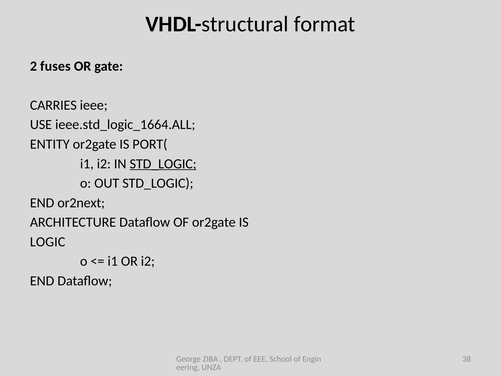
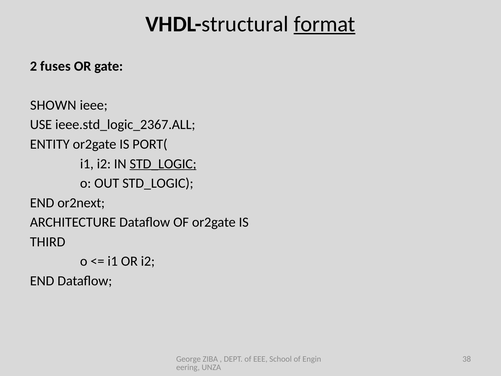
format underline: none -> present
CARRIES: CARRIES -> SHOWN
ieee.std_logic_1664.ALL: ieee.std_logic_1664.ALL -> ieee.std_logic_2367.ALL
LOGIC: LOGIC -> THIRD
